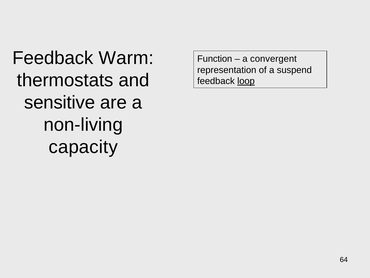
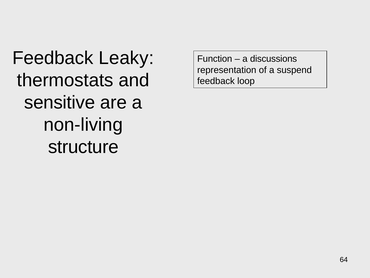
Warm: Warm -> Leaky
convergent: convergent -> discussions
loop underline: present -> none
capacity: capacity -> structure
